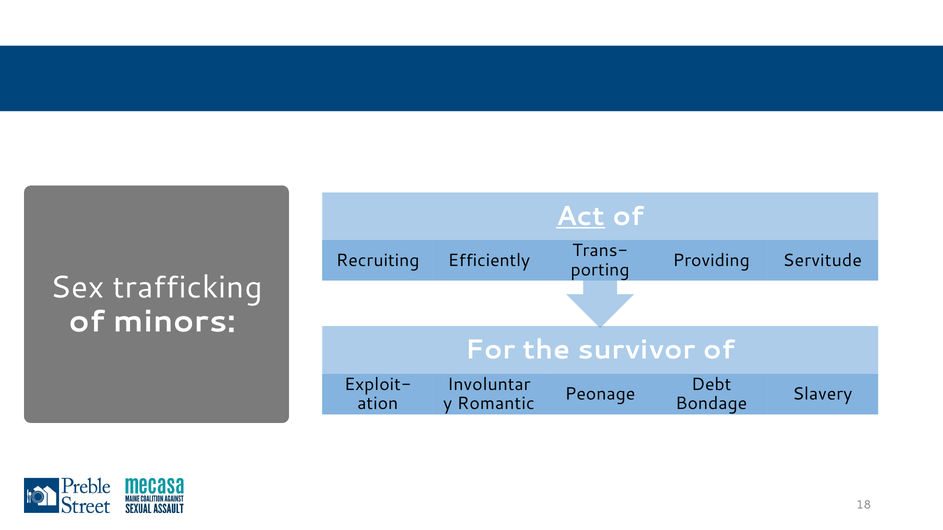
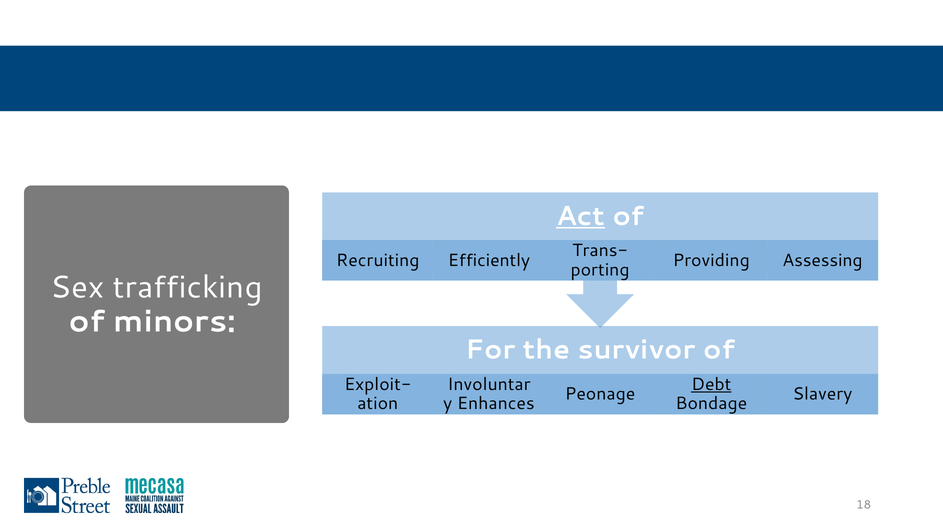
Servitude: Servitude -> Assessing
Debt underline: none -> present
Romantic: Romantic -> Enhances
